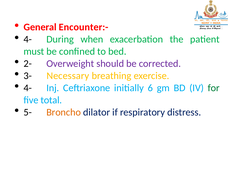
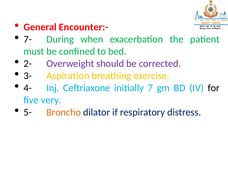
4- at (28, 39): 4- -> 7-
Necessary: Necessary -> Aspiration
6: 6 -> 7
for colour: green -> black
total: total -> very
